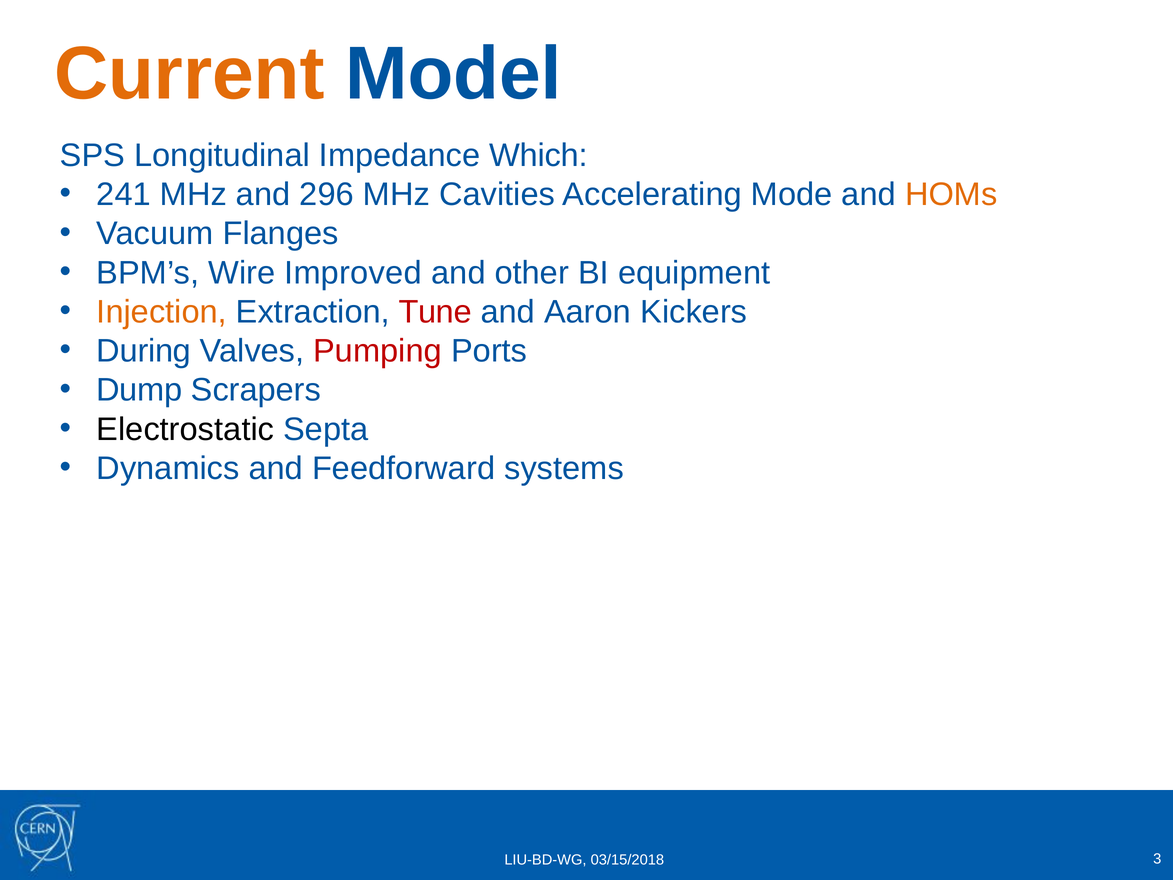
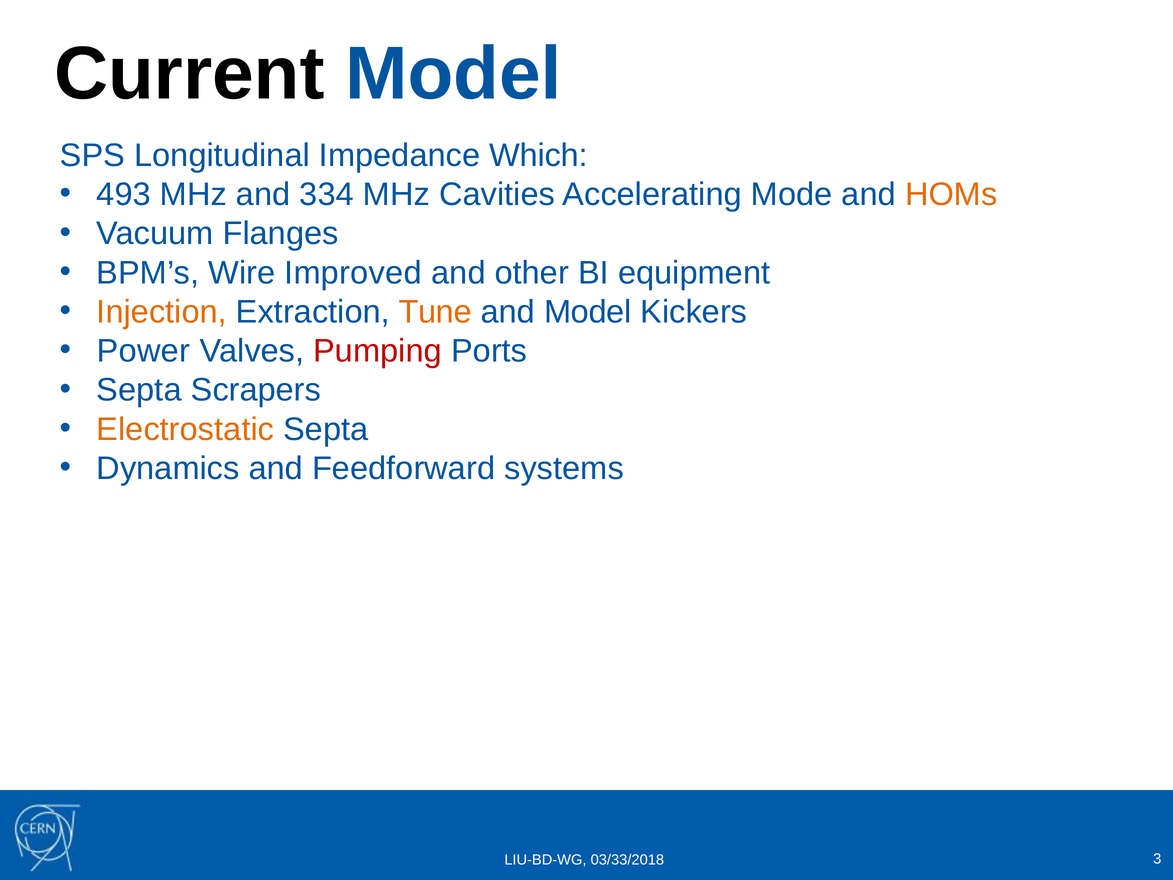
Current colour: orange -> black
241: 241 -> 493
296: 296 -> 334
Tune colour: red -> orange
and Aaron: Aaron -> Model
During: During -> Power
Dump at (139, 390): Dump -> Septa
Electrostatic colour: black -> orange
03/15/2018: 03/15/2018 -> 03/33/2018
